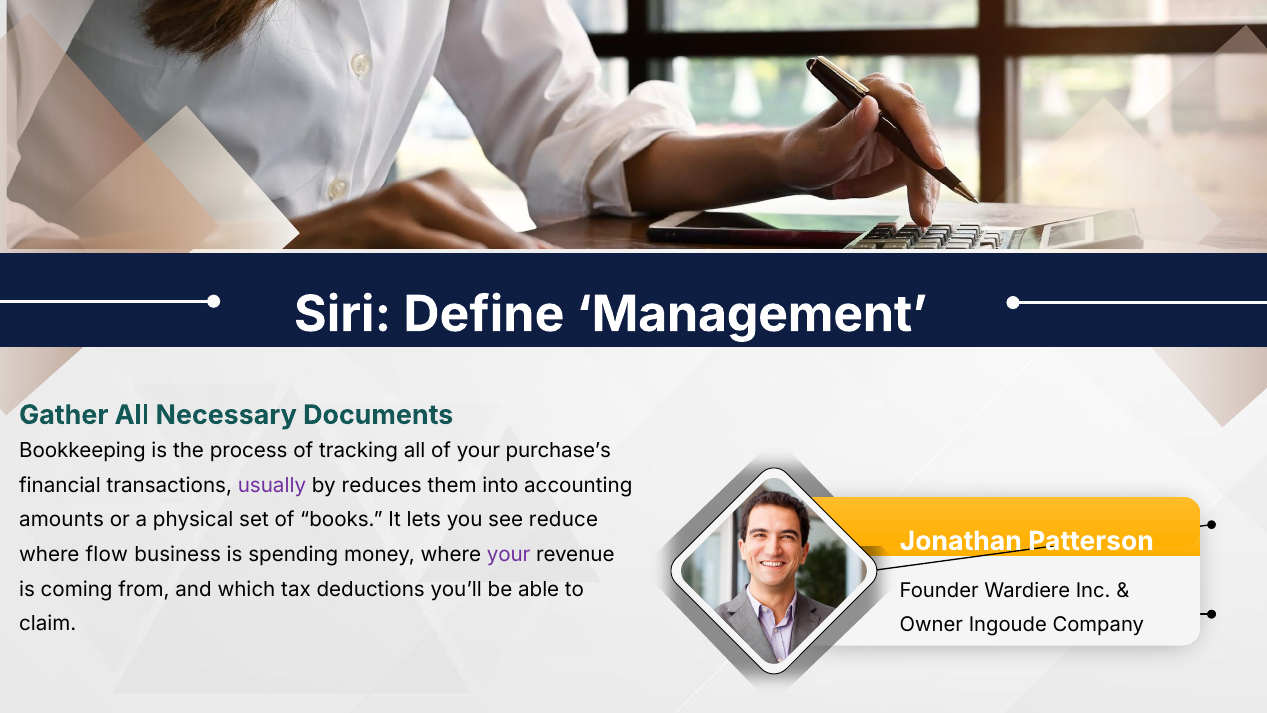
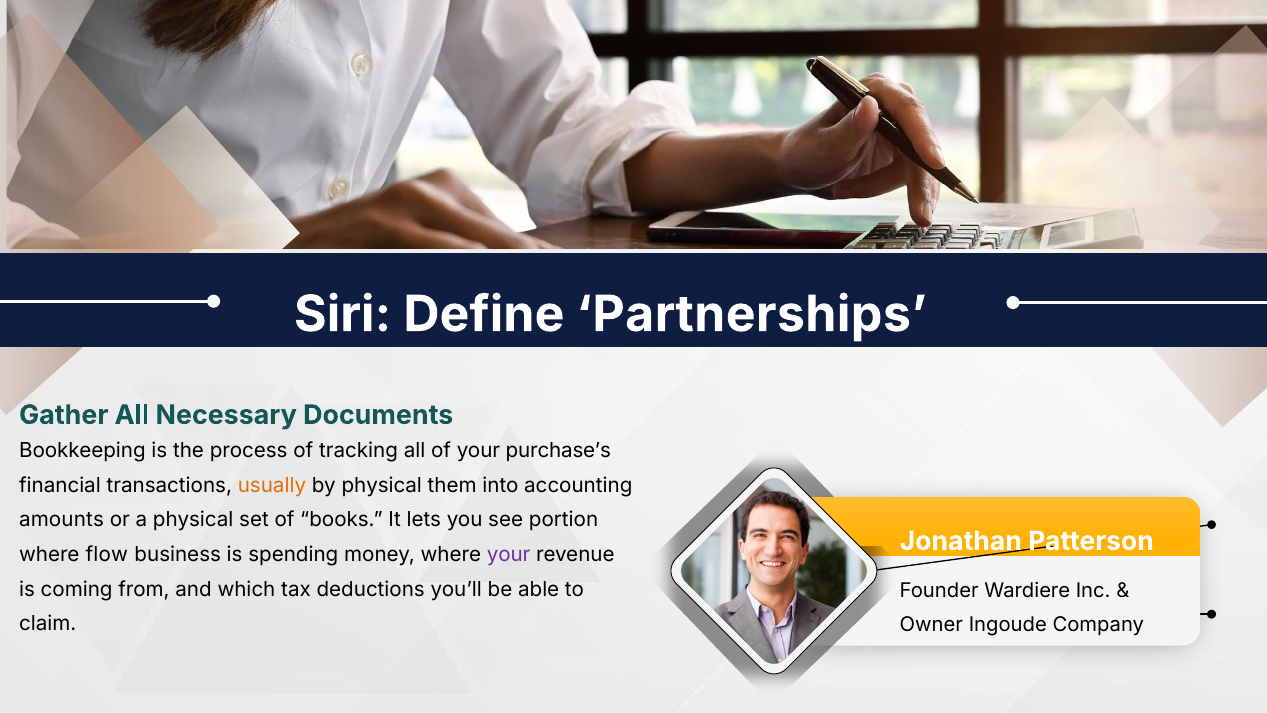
Management: Management -> Partnerships
usually colour: purple -> orange
by reduces: reduces -> physical
reduce: reduce -> portion
